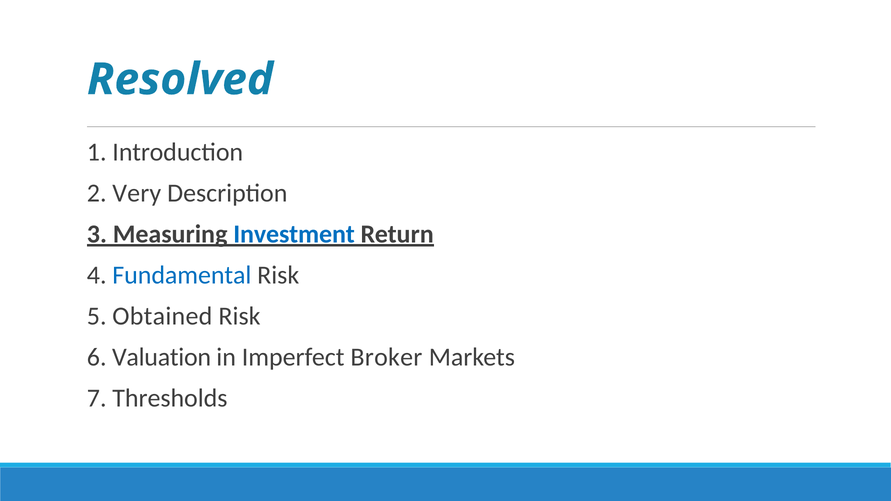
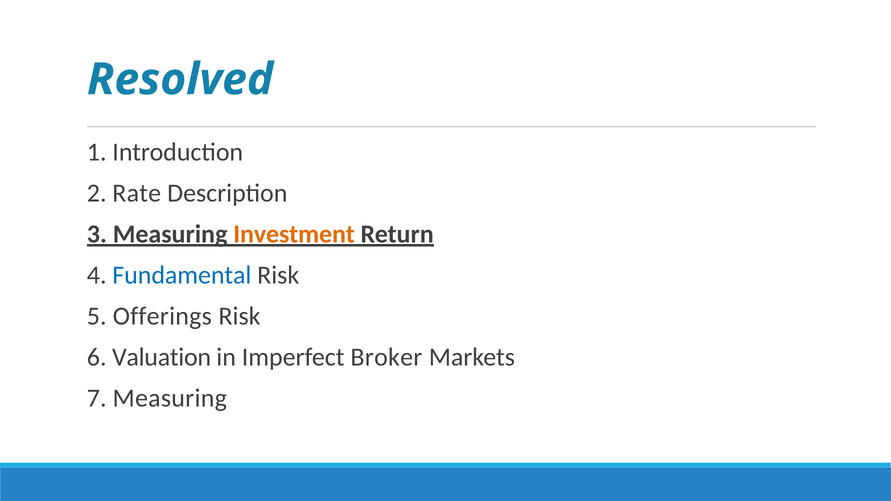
Very: Very -> Rate
Investment colour: blue -> orange
Obtained: Obtained -> Offerings
7 Thresholds: Thresholds -> Measuring
